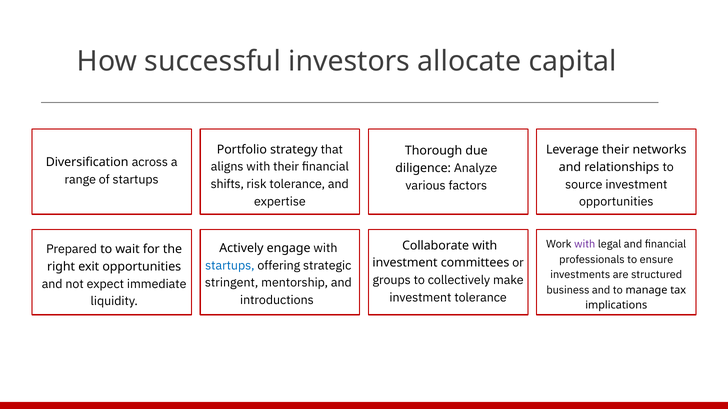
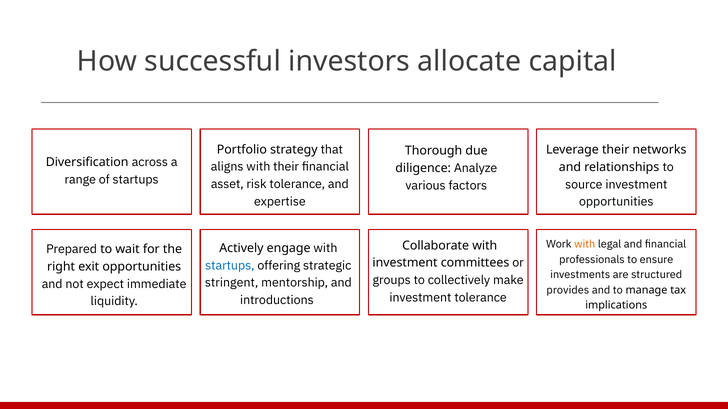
shifts: shifts -> asset
with at (585, 245) colour: purple -> orange
business: business -> provides
